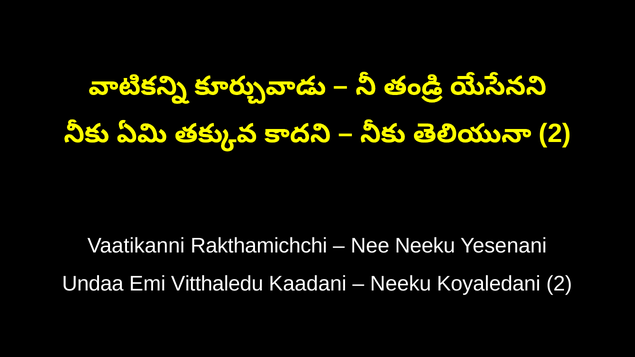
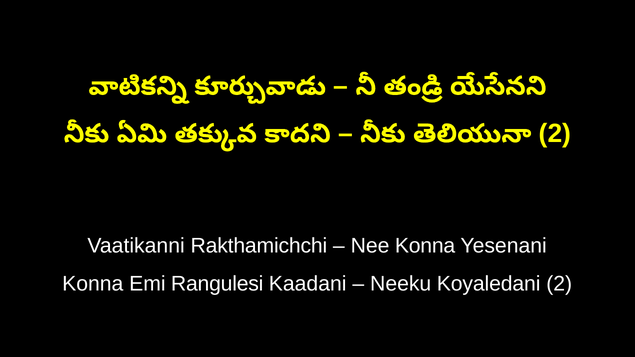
Nee Neeku: Neeku -> Konna
Undaa at (93, 284): Undaa -> Konna
Vitthaledu: Vitthaledu -> Rangulesi
